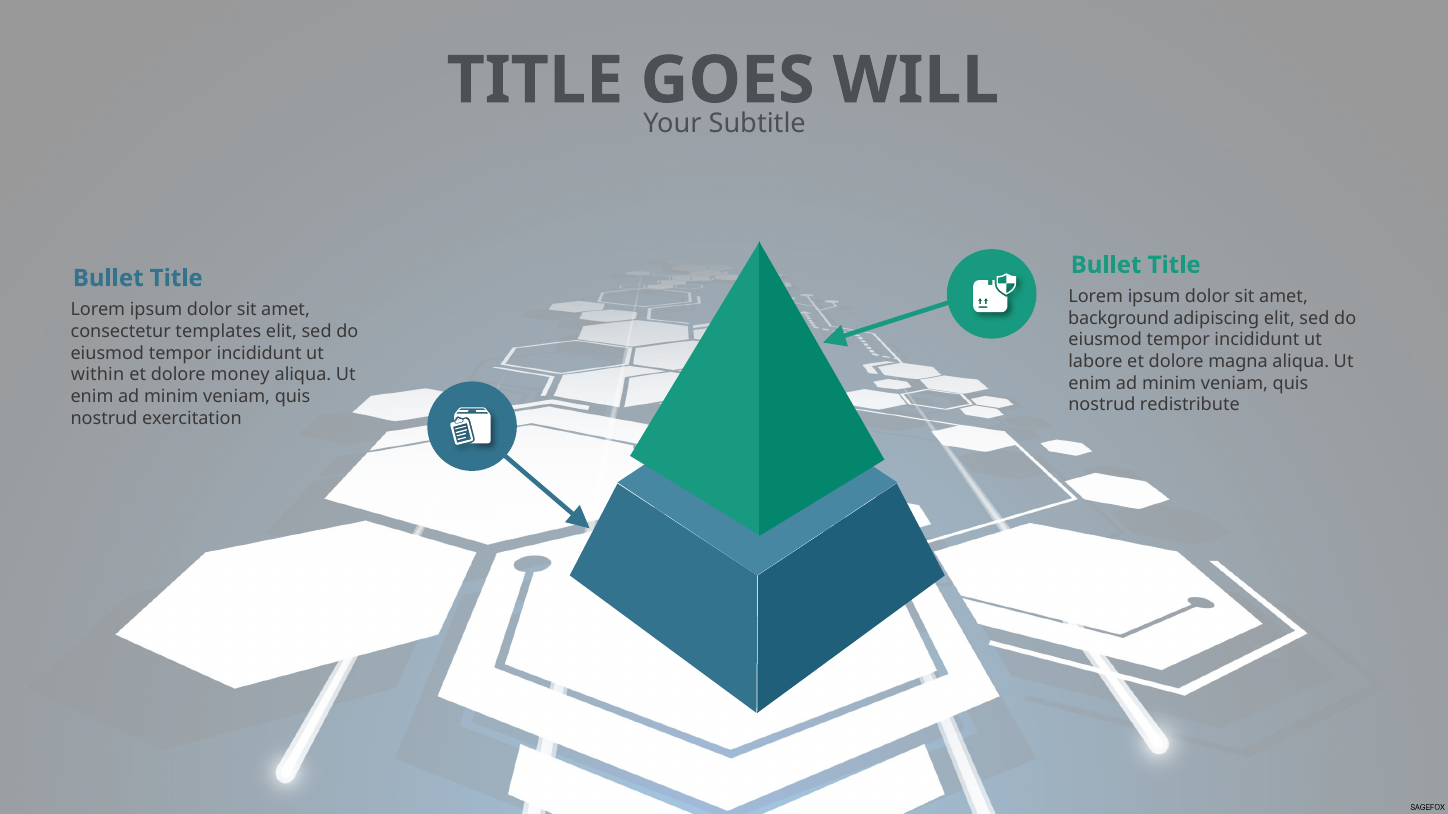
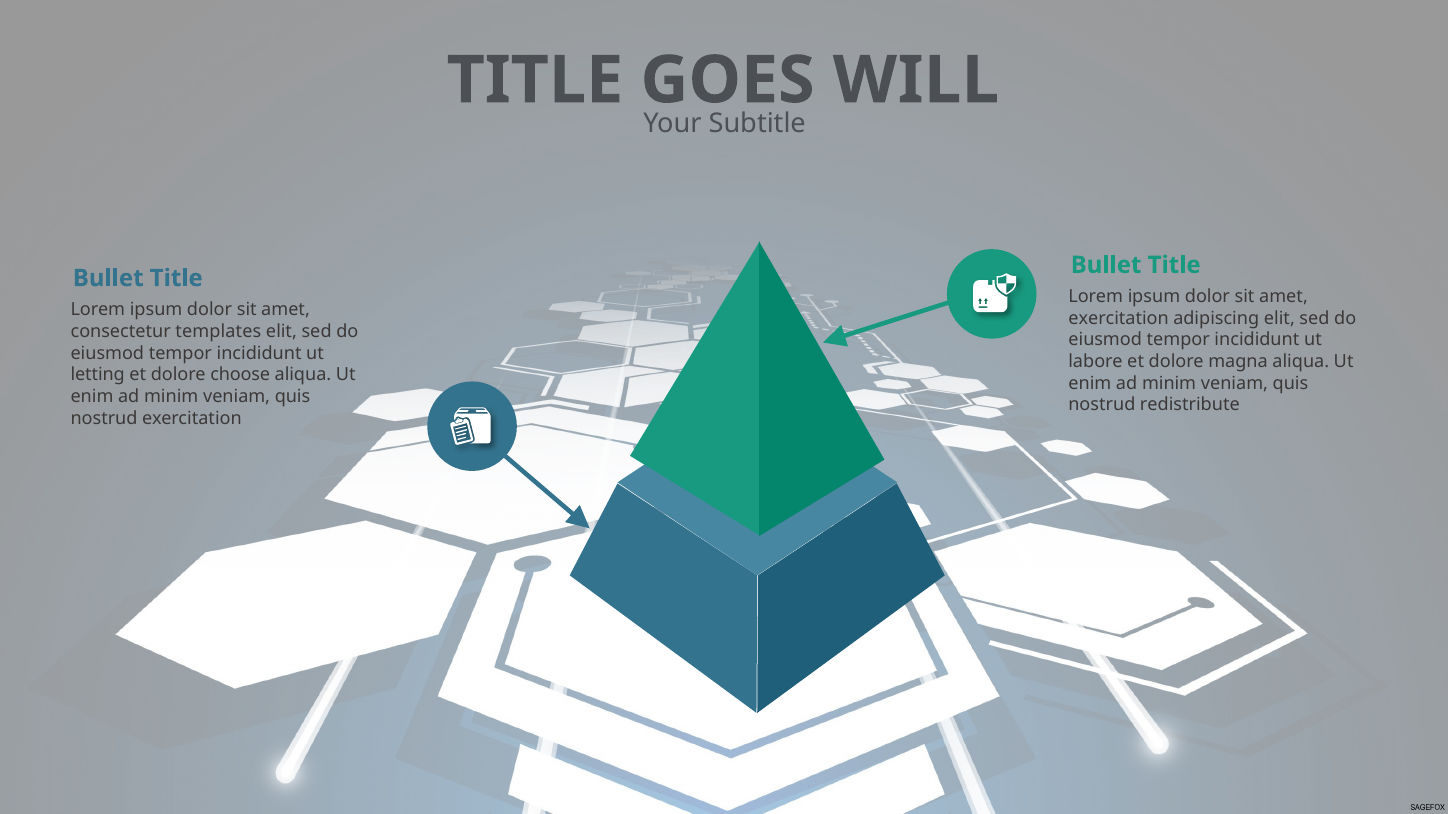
background at (1119, 318): background -> exercitation
within: within -> letting
money: money -> choose
